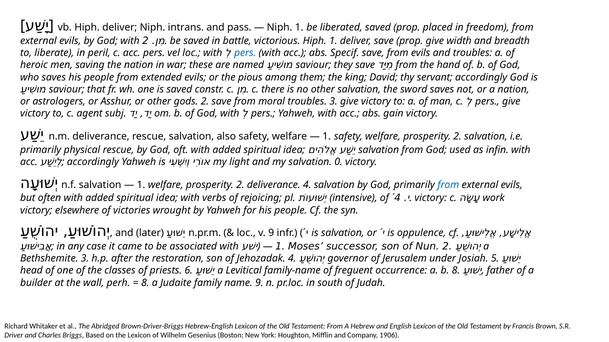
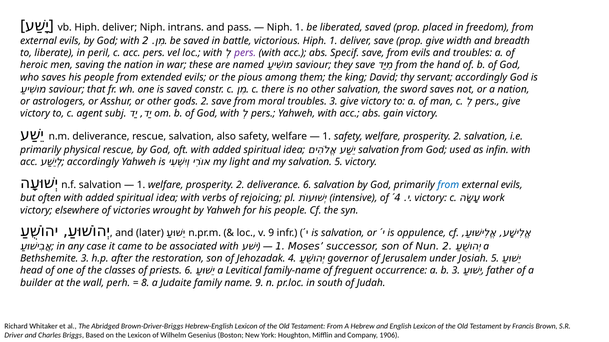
pers at (245, 53) colour: blue -> purple
salvation 0: 0 -> 5
deliverance 4: 4 -> 6
b 8: 8 -> 3
